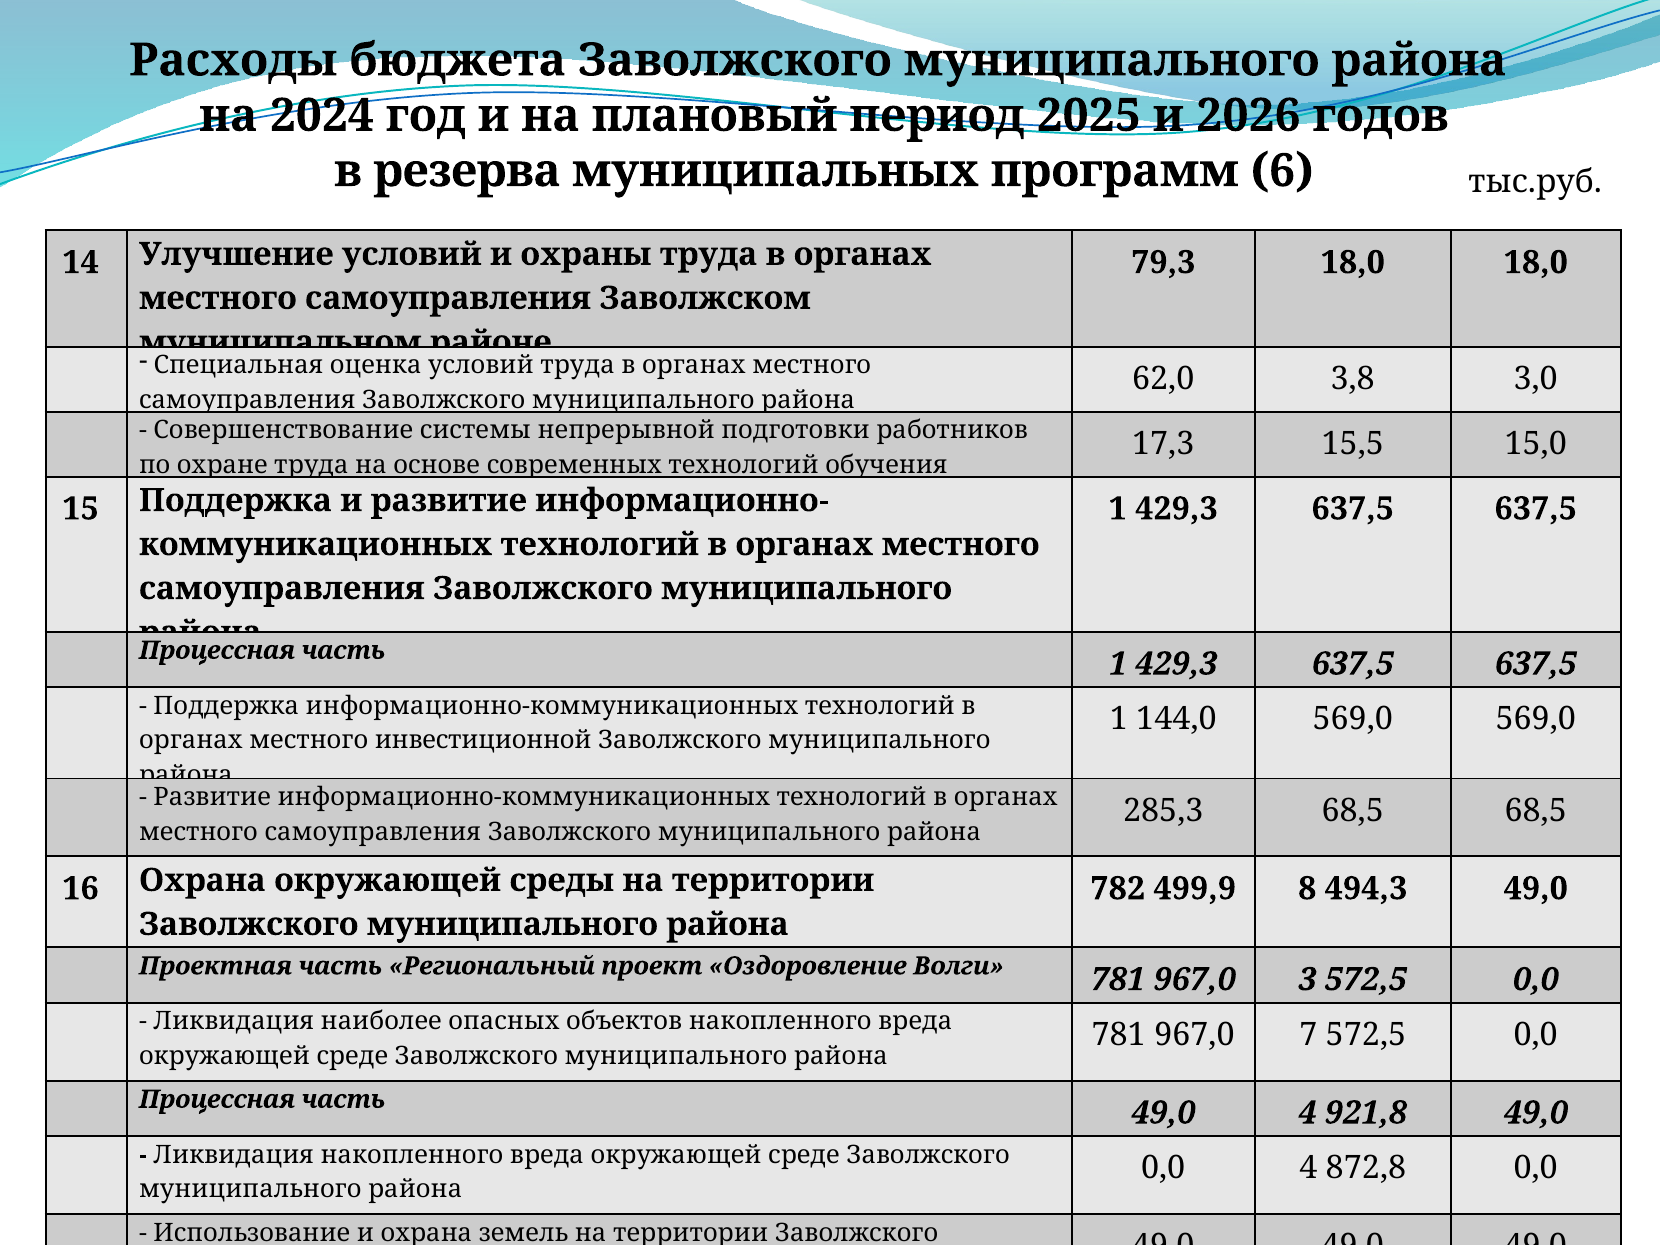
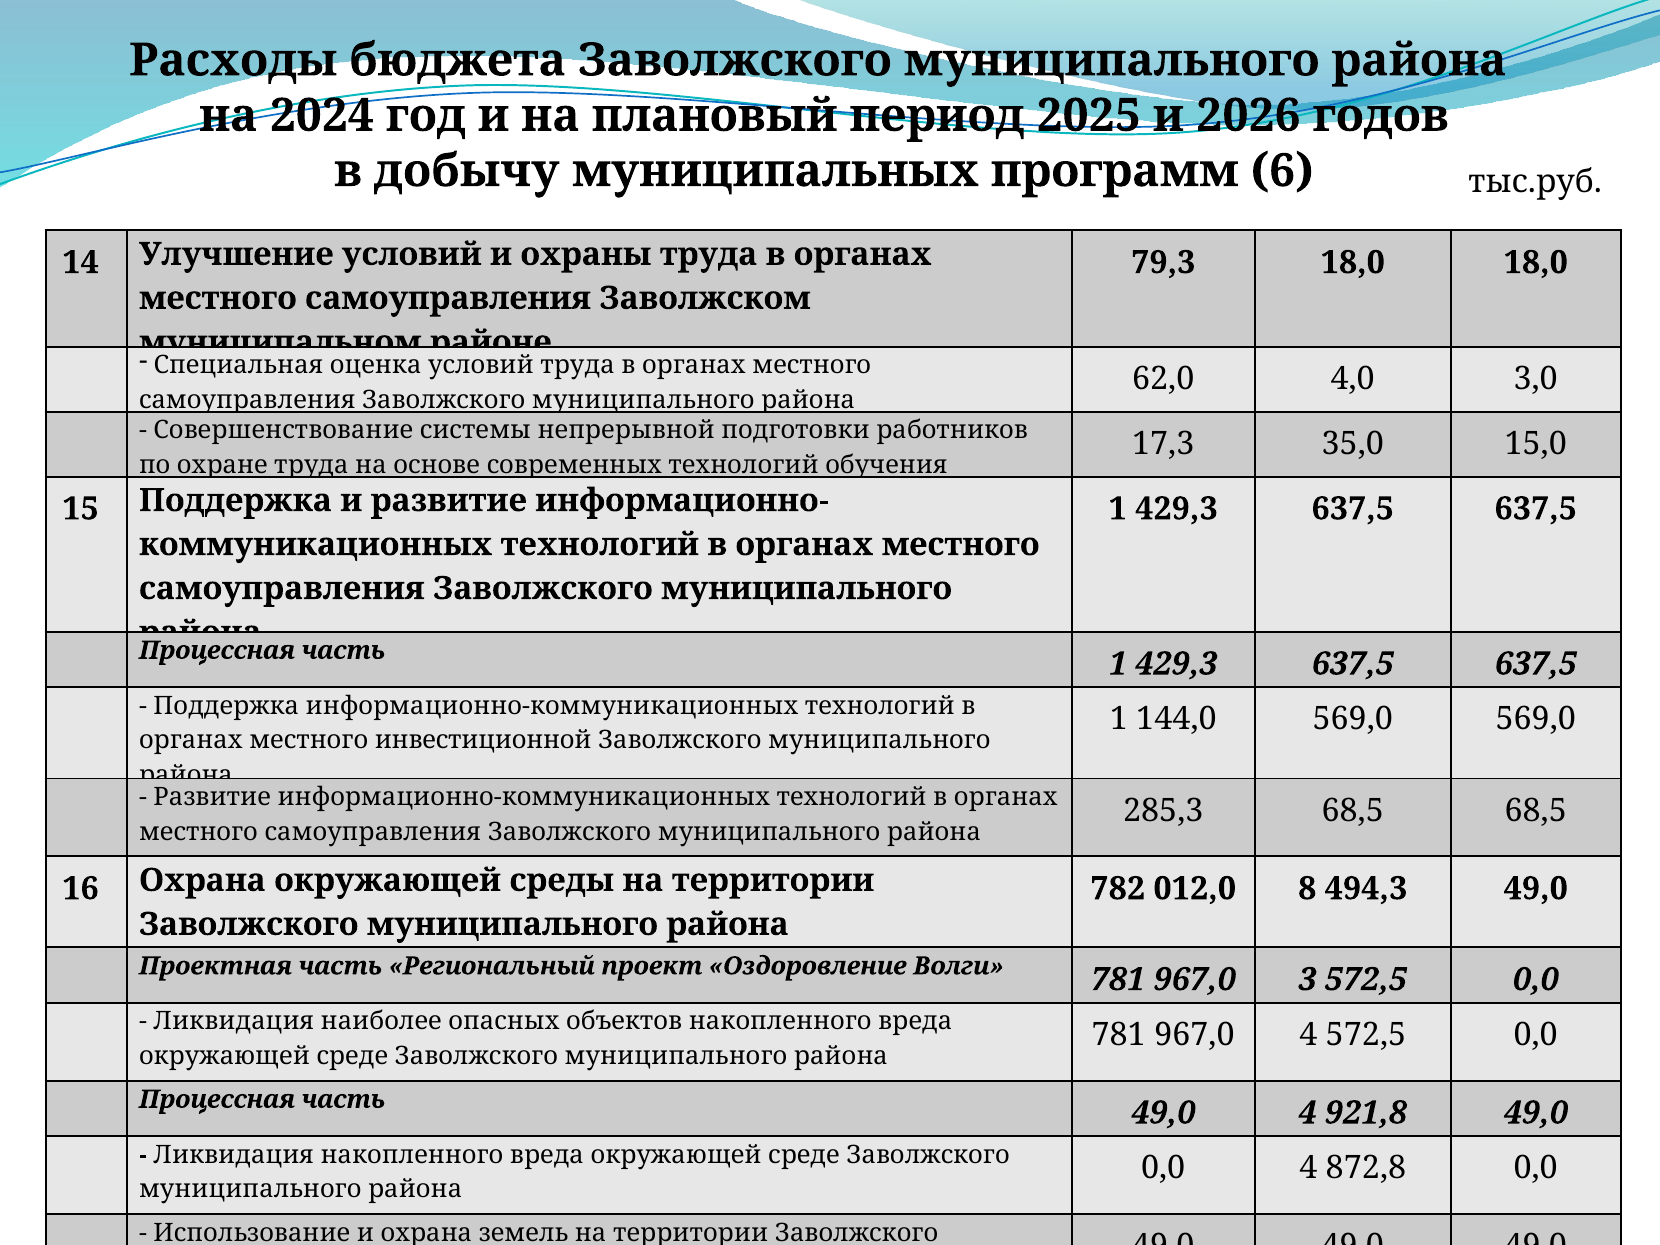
резерва: резерва -> добычу
3,8: 3,8 -> 4,0
15,5: 15,5 -> 35,0
499,9: 499,9 -> 012,0
967,0 7: 7 -> 4
